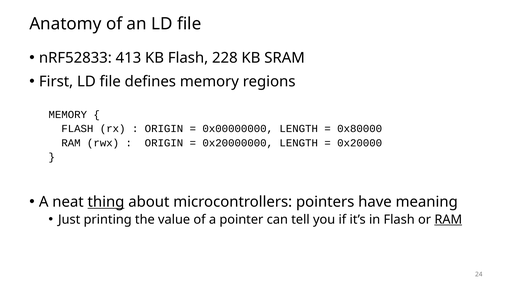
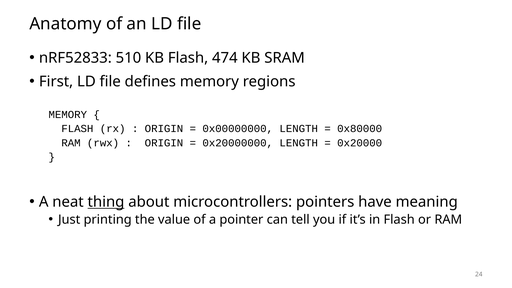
413: 413 -> 510
228: 228 -> 474
RAM at (448, 220) underline: present -> none
